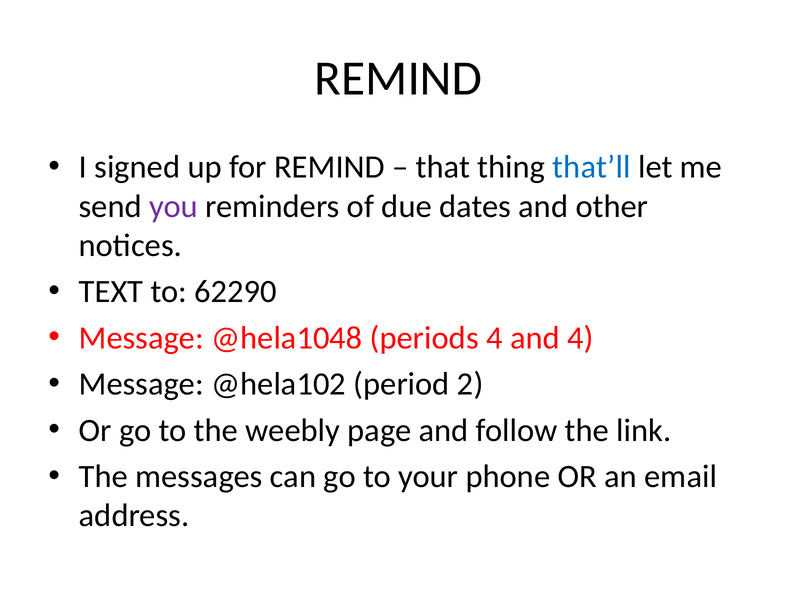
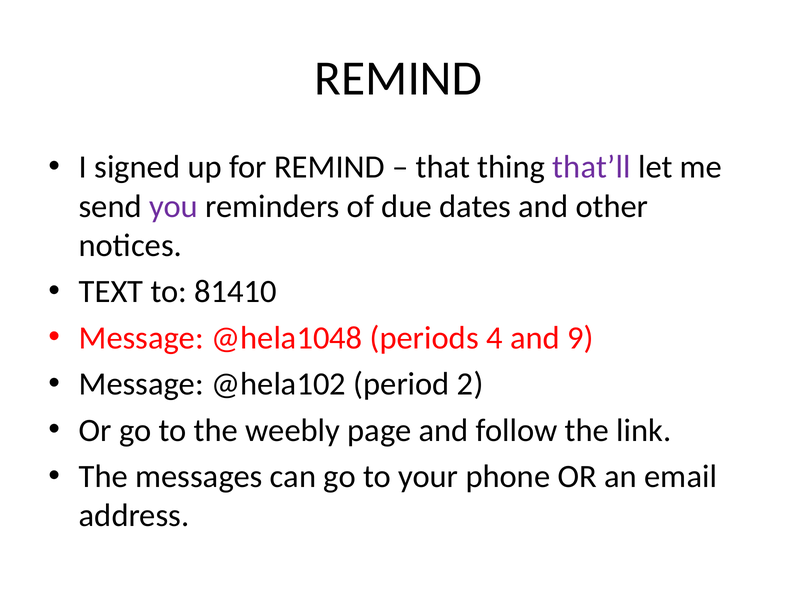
that’ll colour: blue -> purple
62290: 62290 -> 81410
and 4: 4 -> 9
